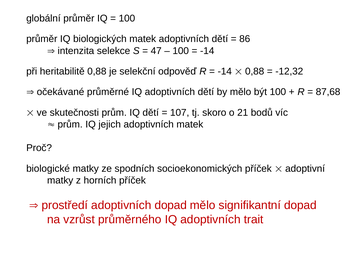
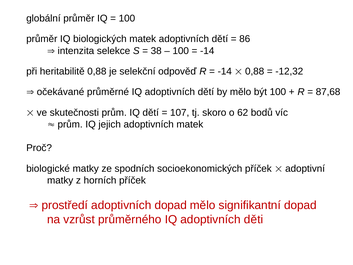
47: 47 -> 38
21: 21 -> 62
trait: trait -> děti
